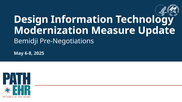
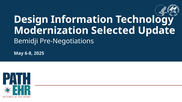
Measure: Measure -> Selected
